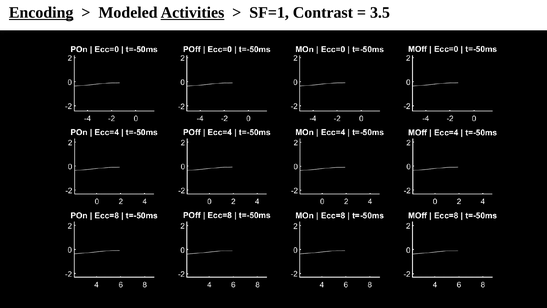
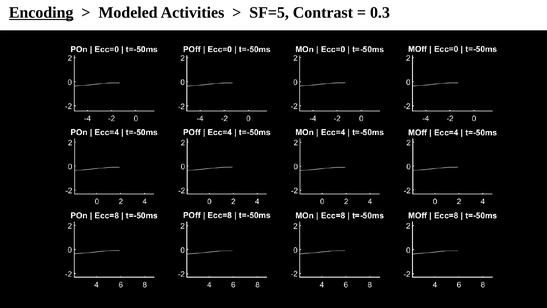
Activities underline: present -> none
SF=1: SF=1 -> SF=5
3.5: 3.5 -> 0.3
